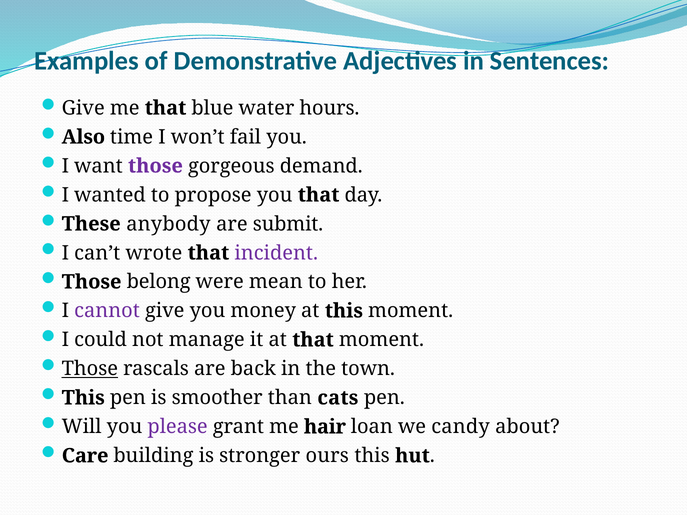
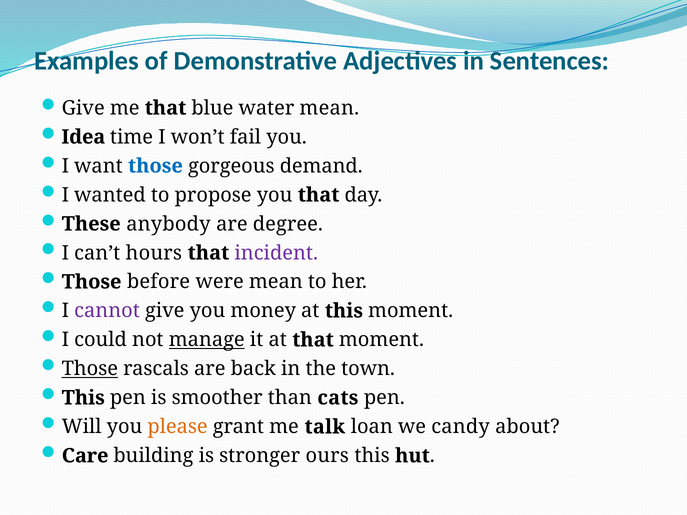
water hours: hours -> mean
Also: Also -> Idea
those at (155, 166) colour: purple -> blue
submit: submit -> degree
wrote: wrote -> hours
belong: belong -> before
manage underline: none -> present
please colour: purple -> orange
hair: hair -> talk
